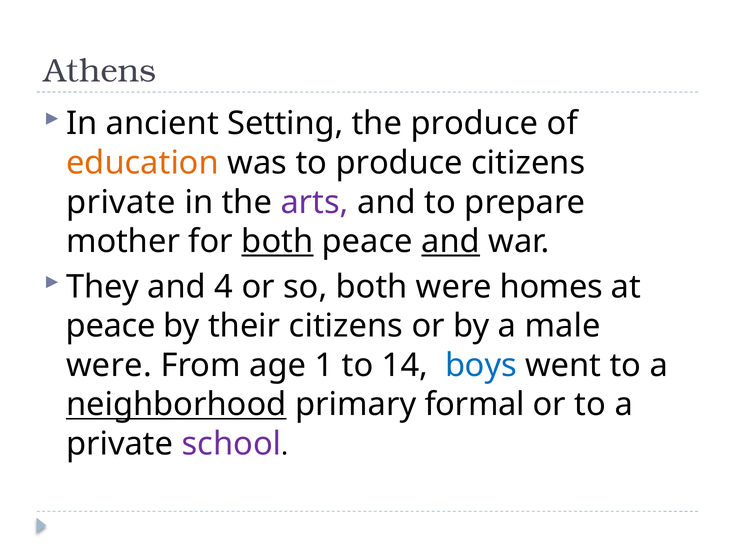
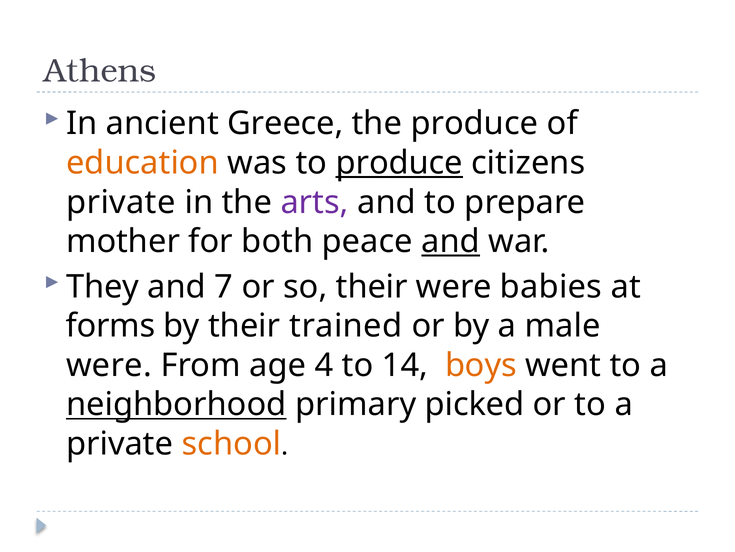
Setting: Setting -> Greece
produce at (399, 163) underline: none -> present
both at (277, 241) underline: present -> none
4: 4 -> 7
so both: both -> their
homes: homes -> babies
peace at (111, 326): peace -> forms
their citizens: citizens -> trained
1: 1 -> 4
boys colour: blue -> orange
formal: formal -> picked
school colour: purple -> orange
